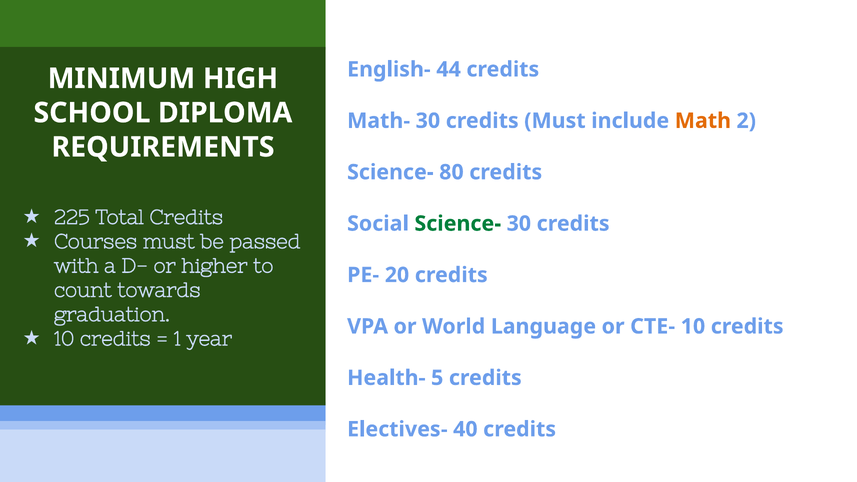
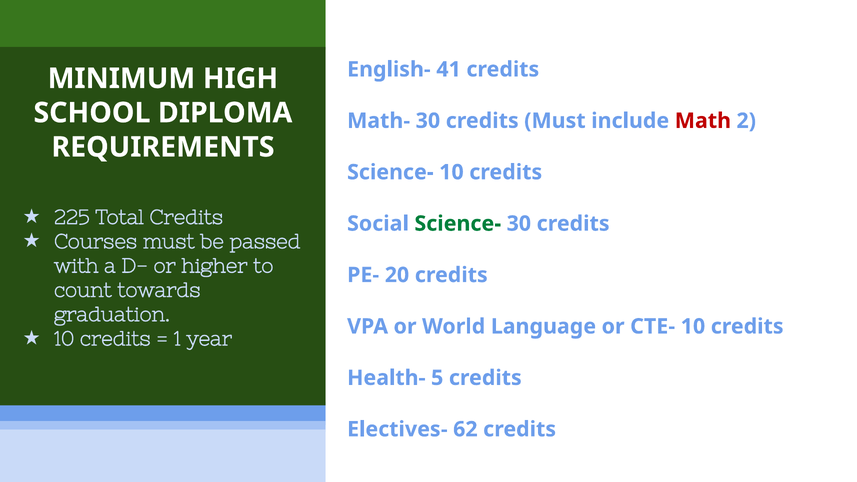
44: 44 -> 41
Math colour: orange -> red
Science- 80: 80 -> 10
40: 40 -> 62
